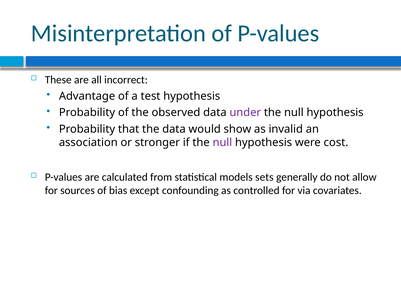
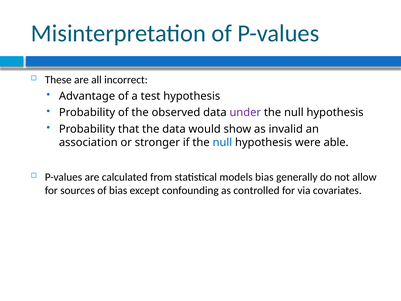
null at (222, 142) colour: purple -> blue
cost: cost -> able
models sets: sets -> bias
